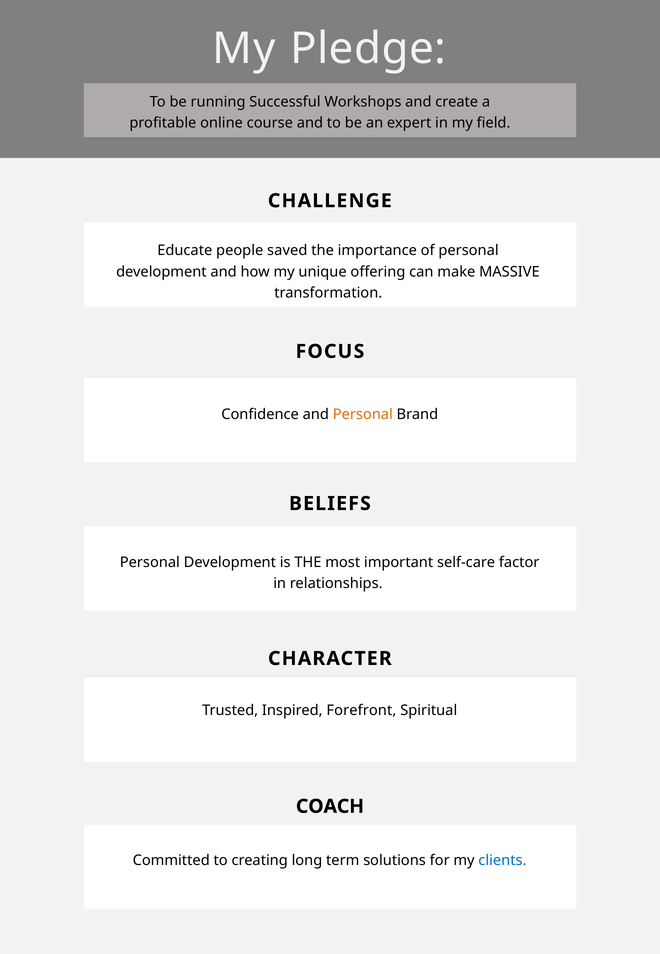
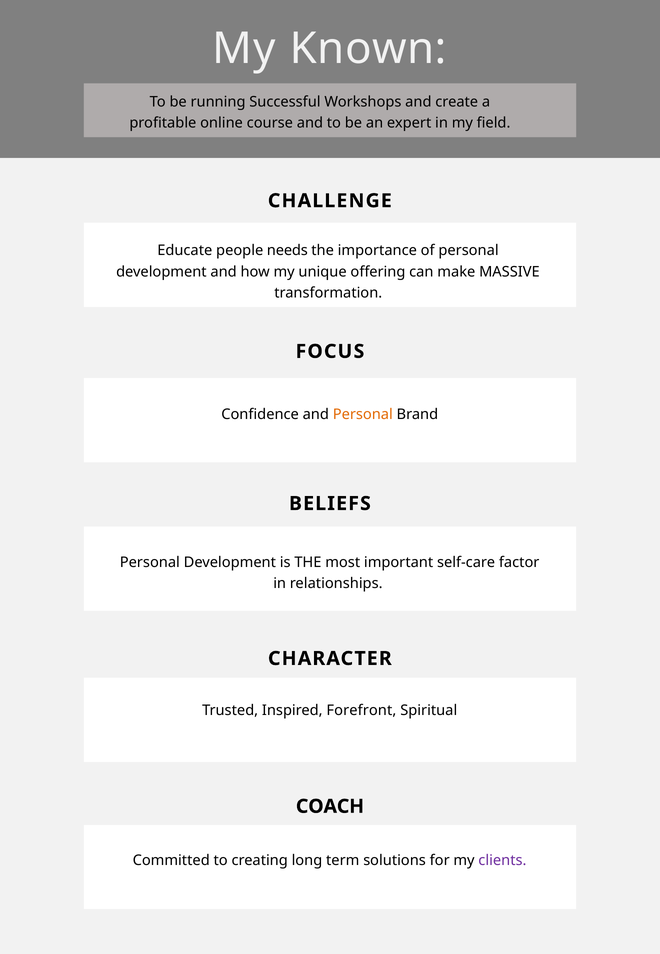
Pledge: Pledge -> Known
saved: saved -> needs
clients colour: blue -> purple
